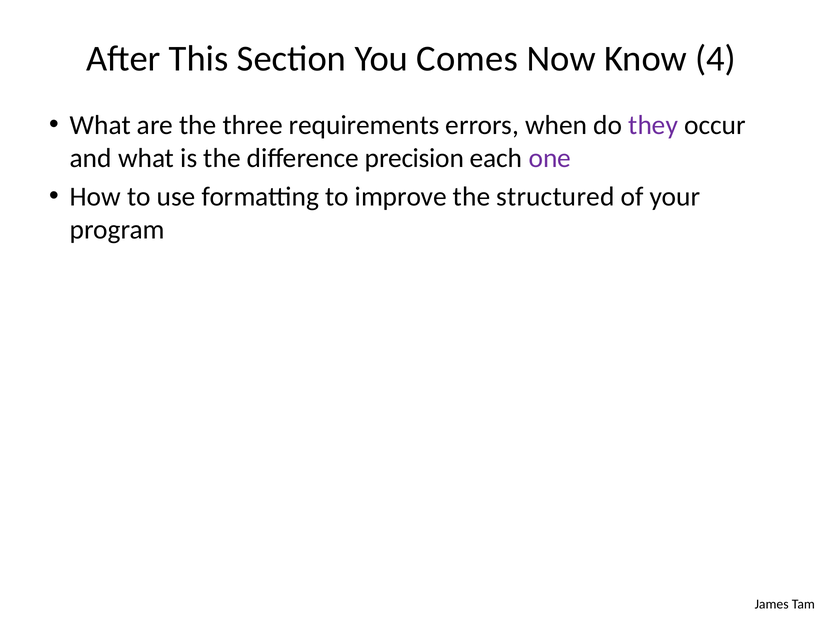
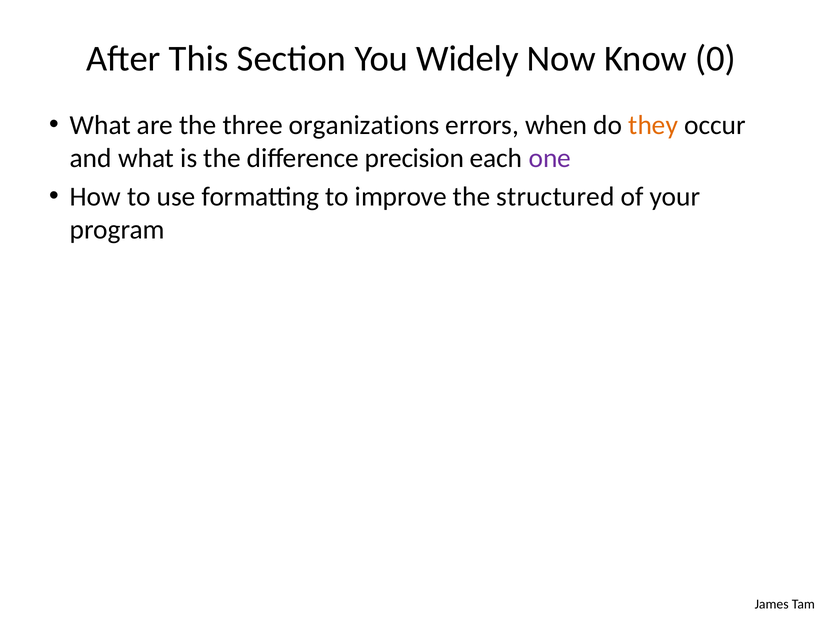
Comes: Comes -> Widely
4: 4 -> 0
requirements: requirements -> organizations
they colour: purple -> orange
